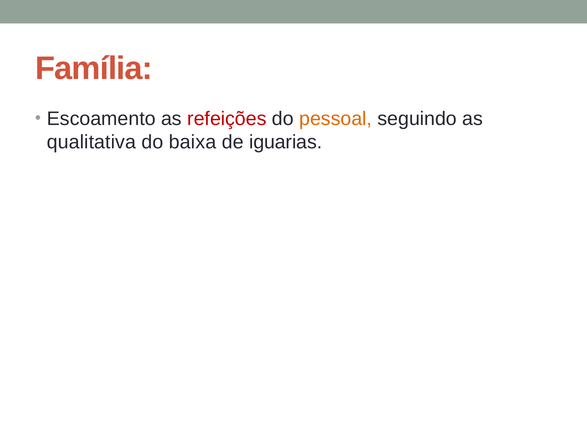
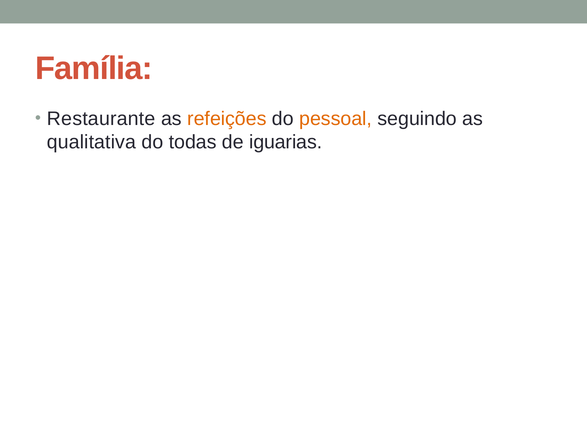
Escoamento: Escoamento -> Restaurante
refeições colour: red -> orange
baixa: baixa -> todas
